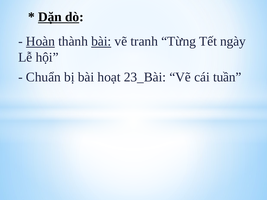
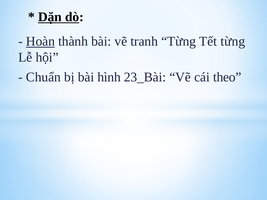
bài at (101, 41) underline: present -> none
Tết ngày: ngày -> từng
hoạt: hoạt -> hình
tuần: tuần -> theo
